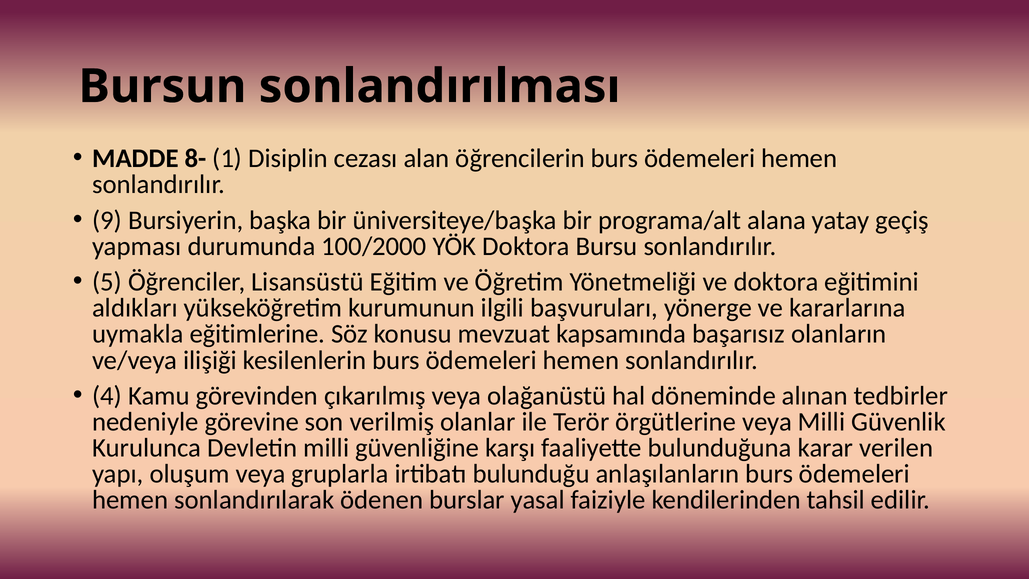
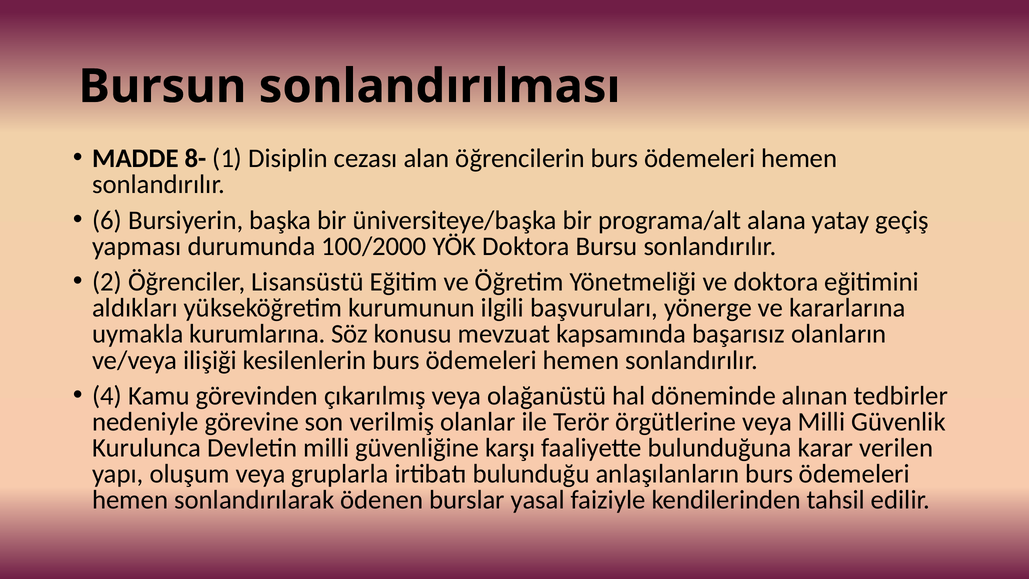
9: 9 -> 6
5: 5 -> 2
eğitimlerine: eğitimlerine -> kurumlarına
